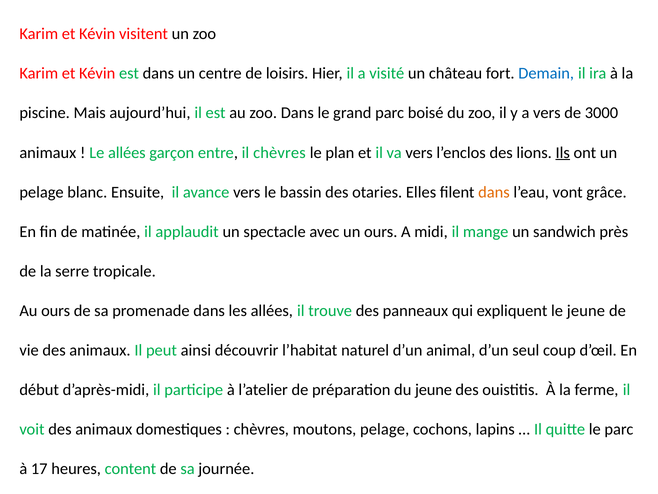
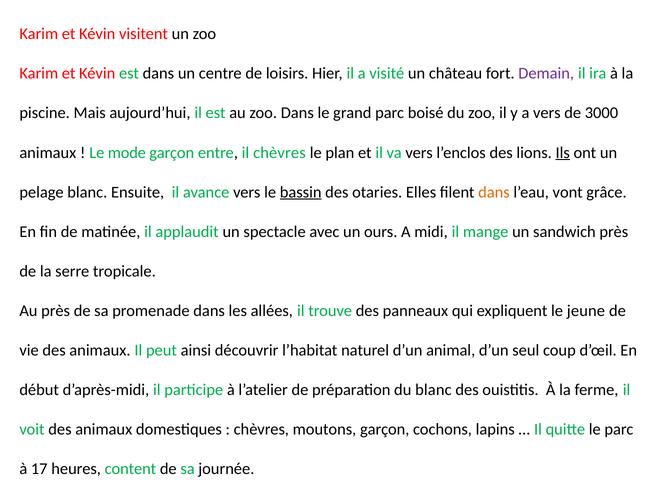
Demain colour: blue -> purple
Le allées: allées -> mode
bassin underline: none -> present
Au ours: ours -> près
du jeune: jeune -> blanc
moutons pelage: pelage -> garçon
